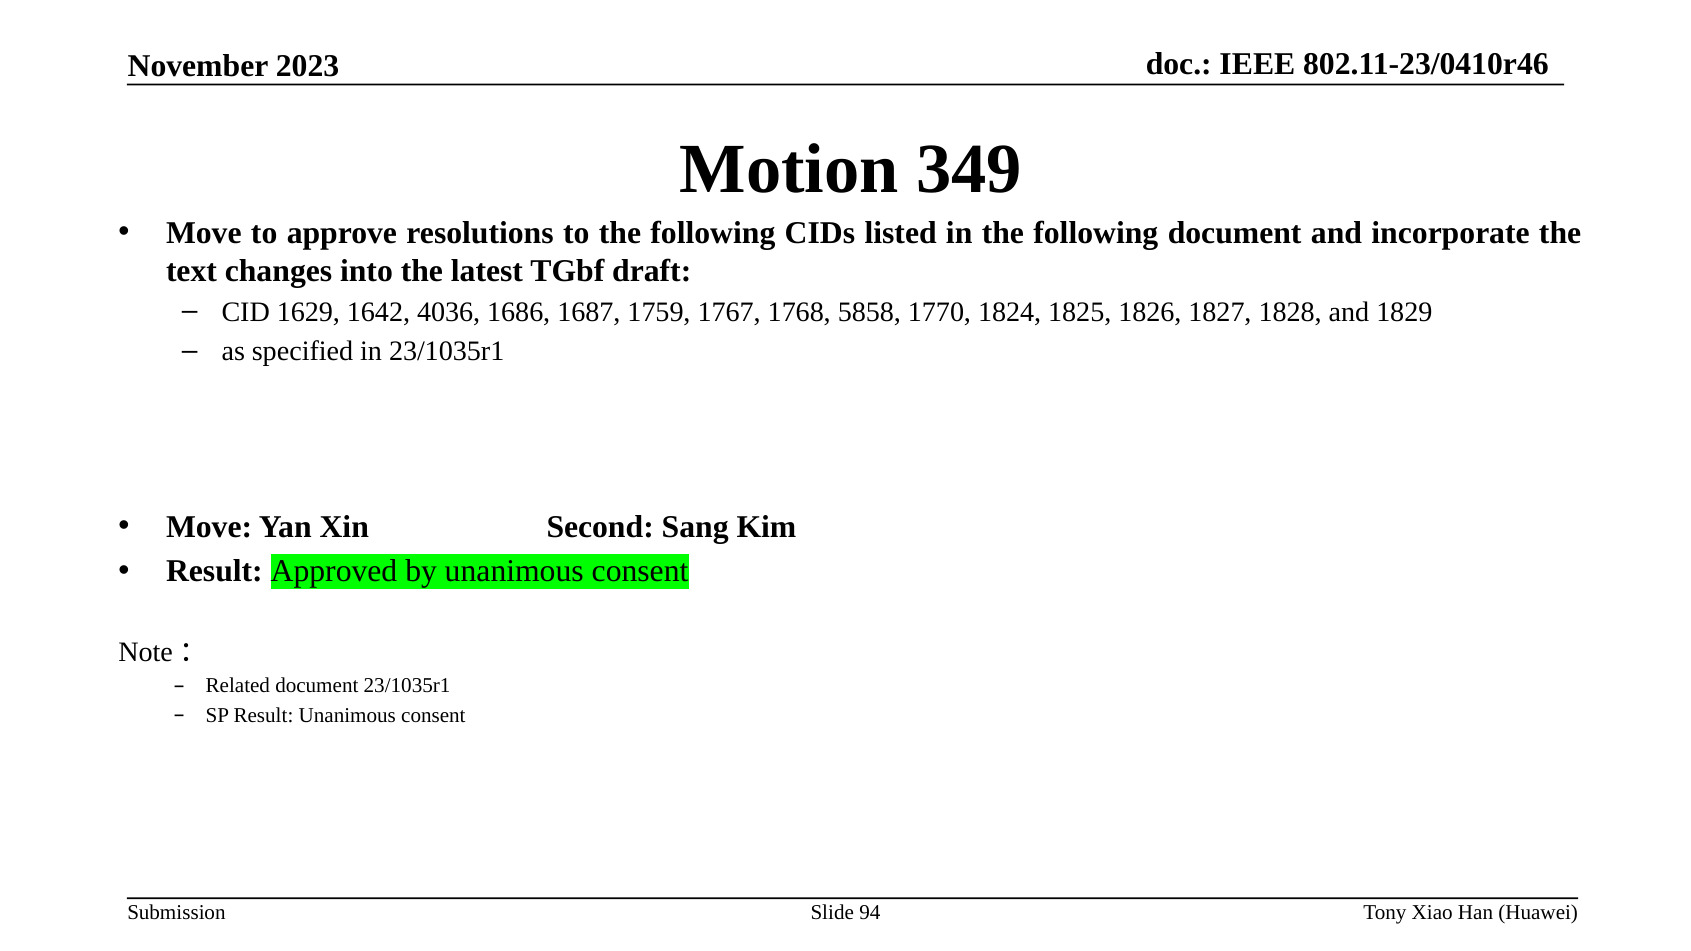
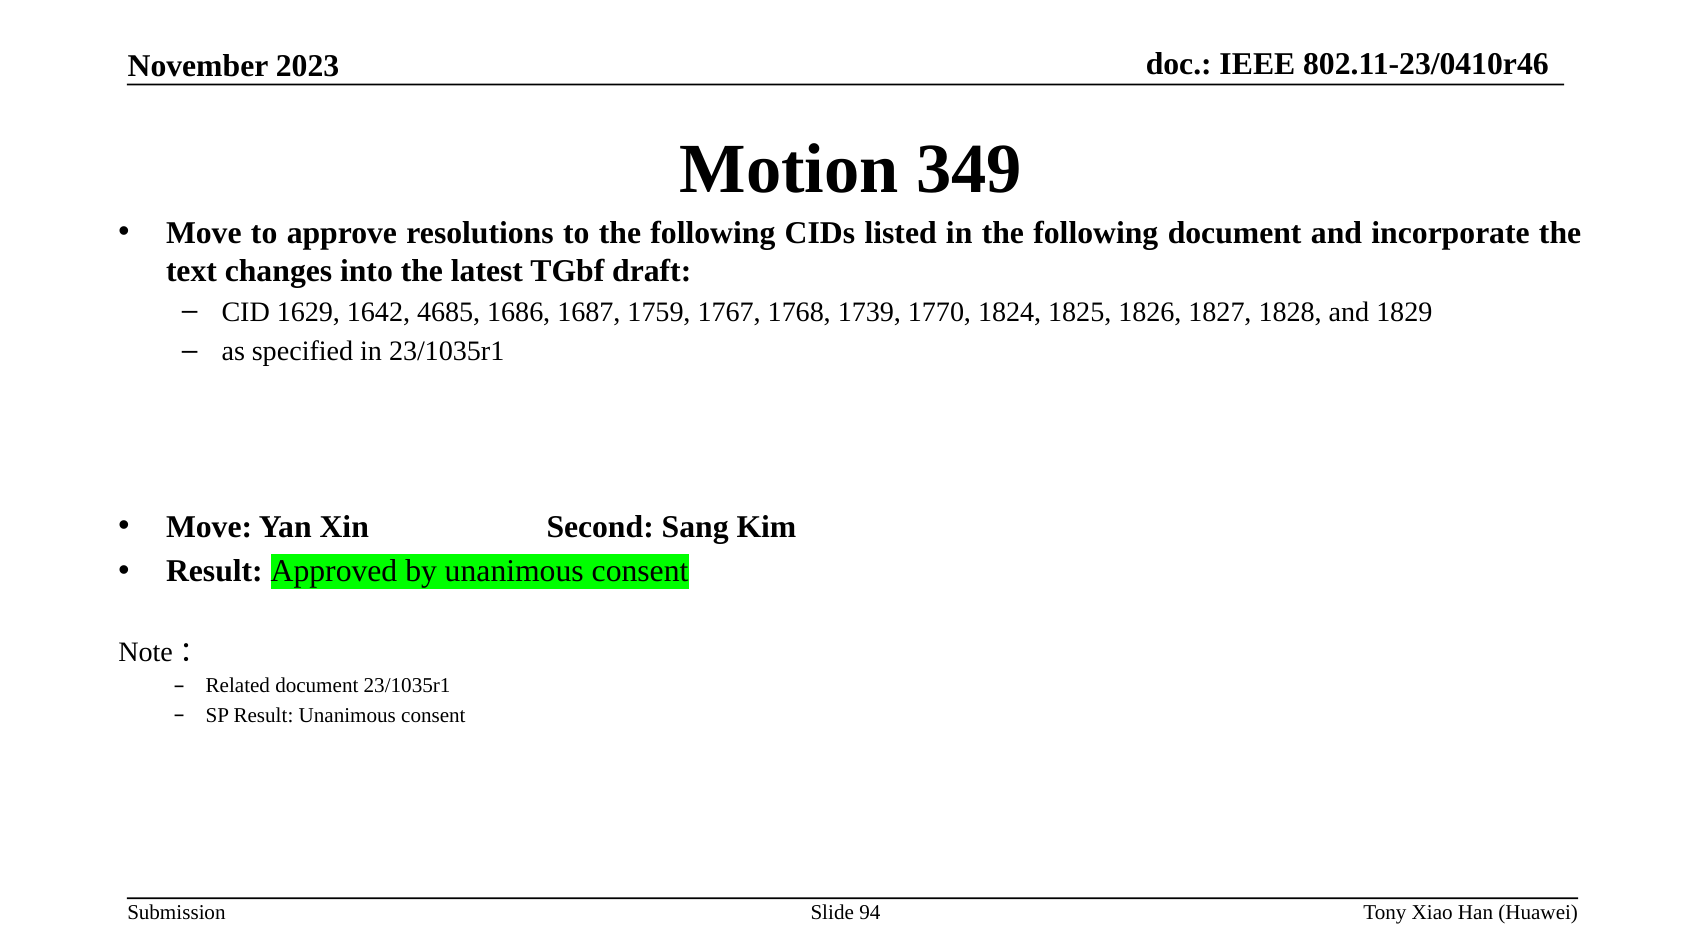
4036: 4036 -> 4685
5858: 5858 -> 1739
